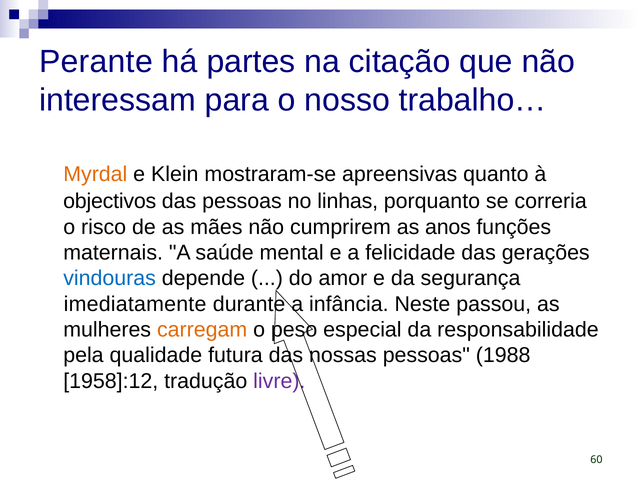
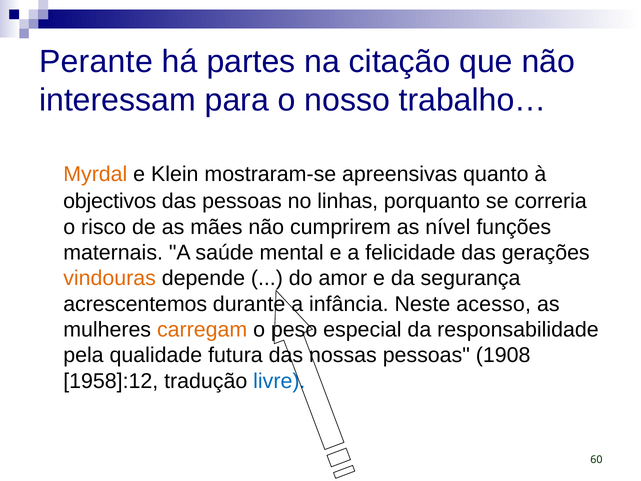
anos: anos -> nível
vindouras colour: blue -> orange
imediatamente: imediatamente -> acrescentemos
passou: passou -> acesso
1988: 1988 -> 1908
livre colour: purple -> blue
